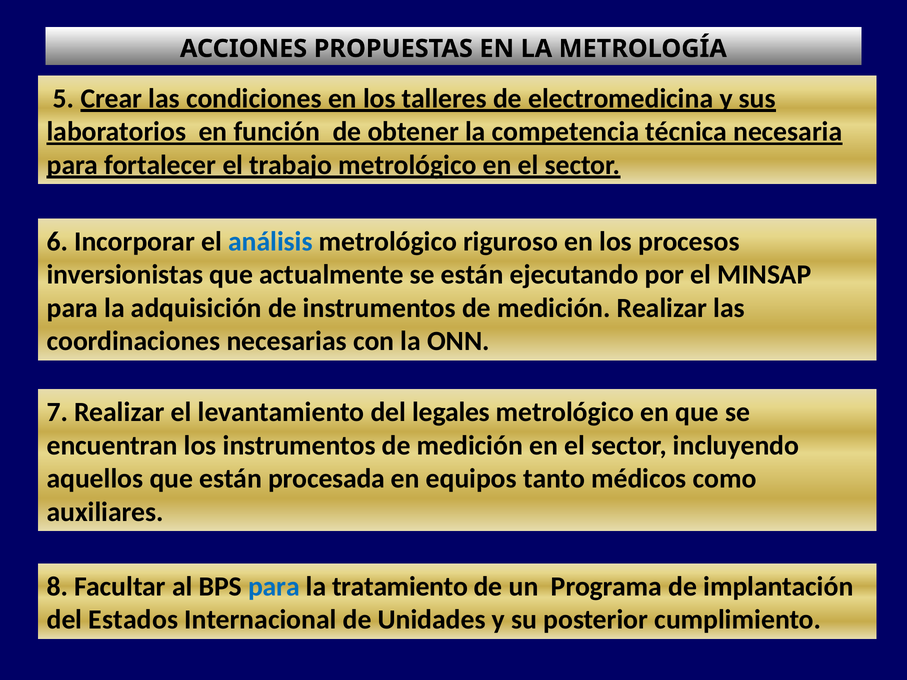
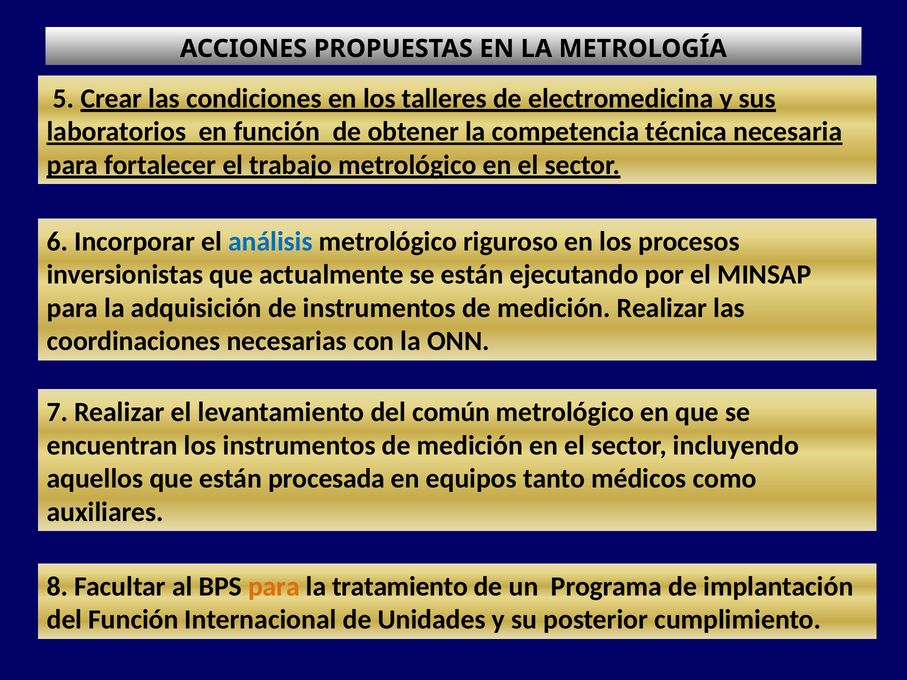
legales: legales -> común
para at (274, 587) colour: blue -> orange
del Estados: Estados -> Función
